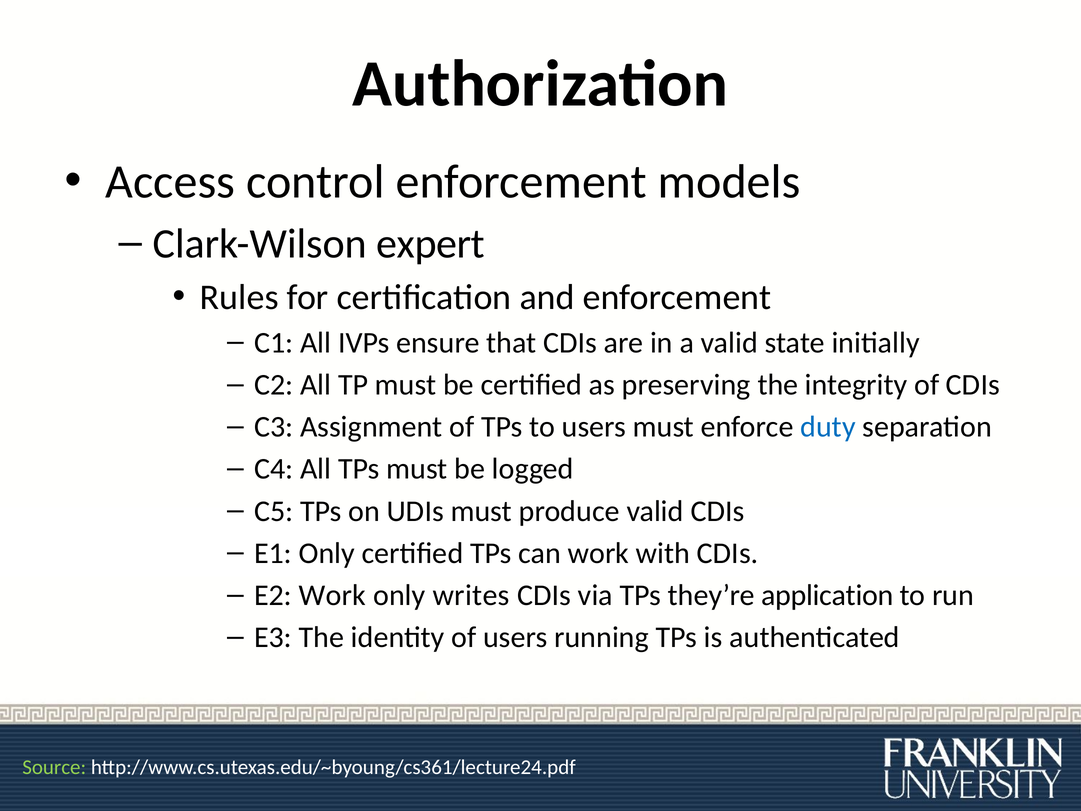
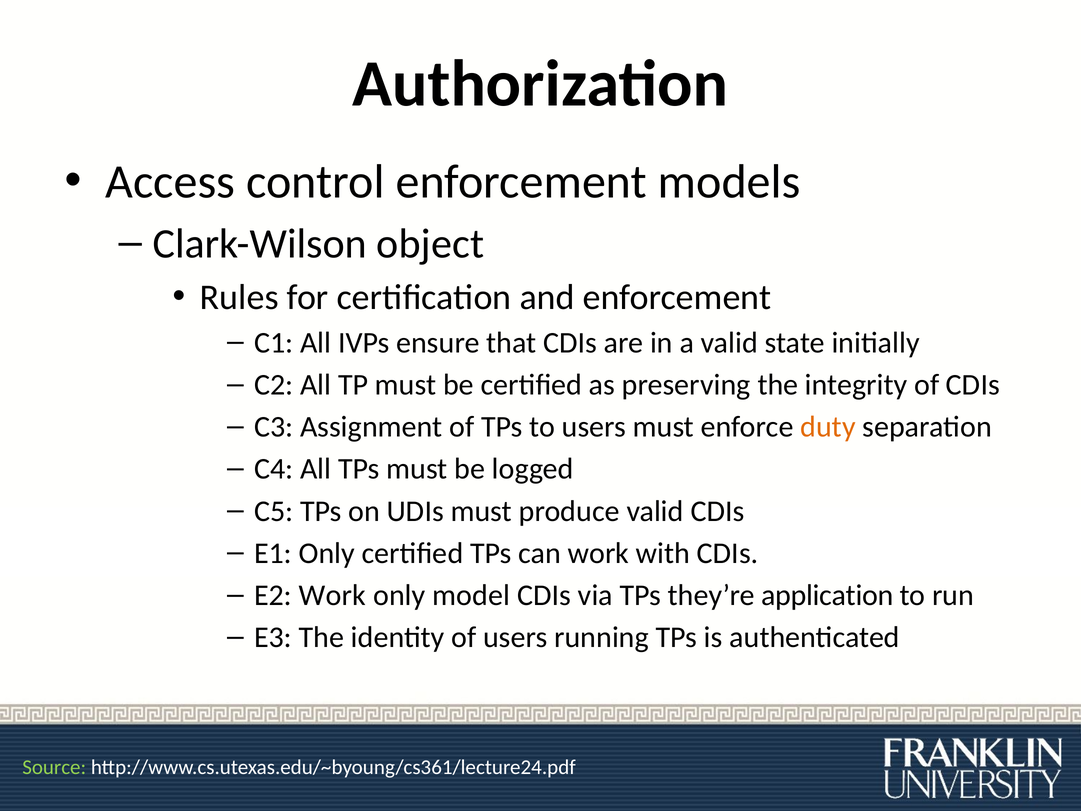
expert: expert -> object
duty colour: blue -> orange
writes: writes -> model
